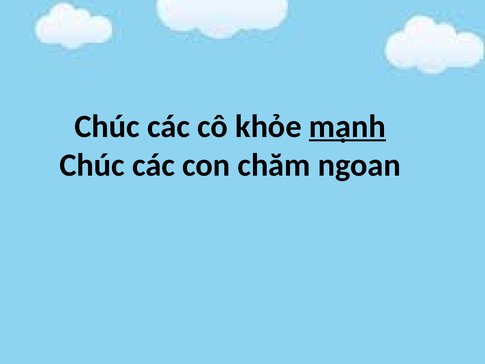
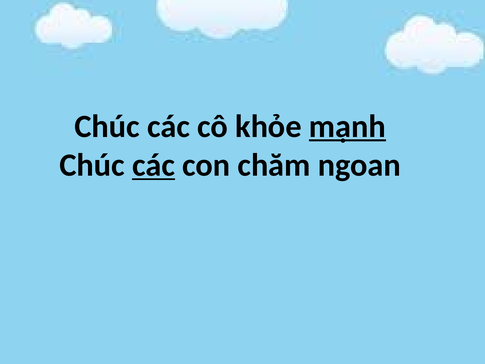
các at (153, 165) underline: none -> present
